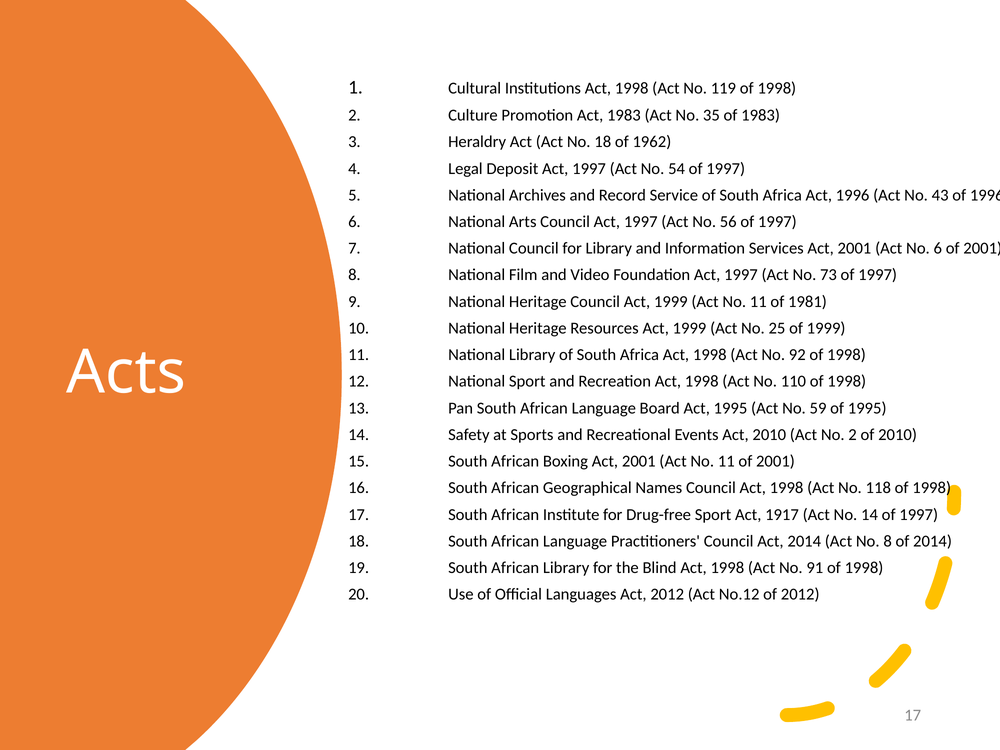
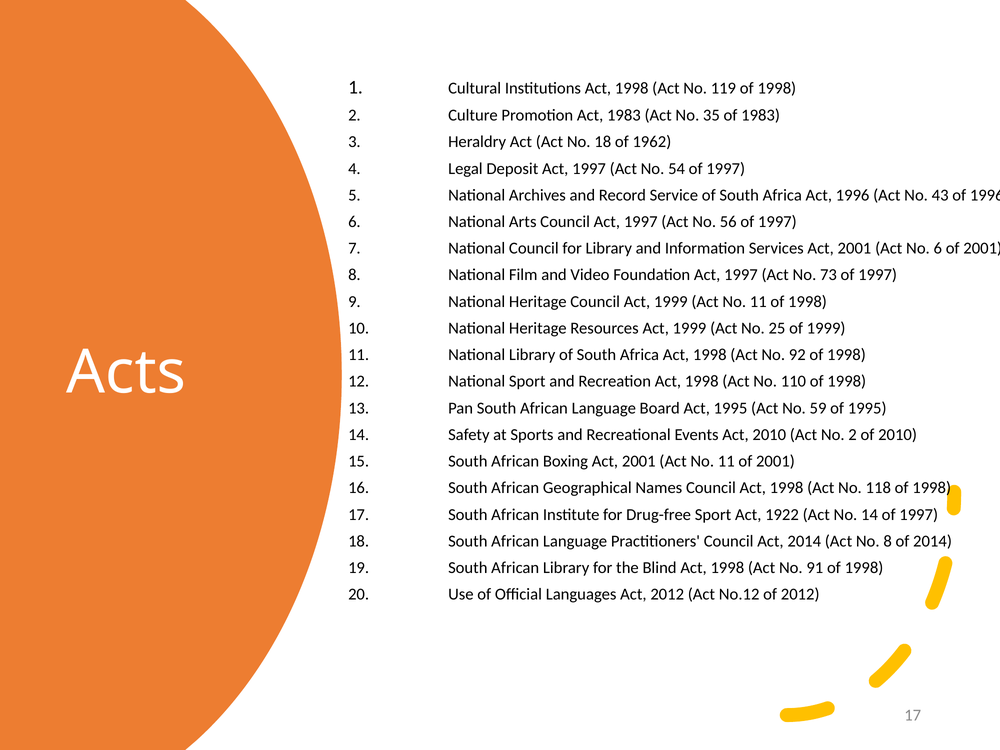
11 of 1981: 1981 -> 1998
1917: 1917 -> 1922
